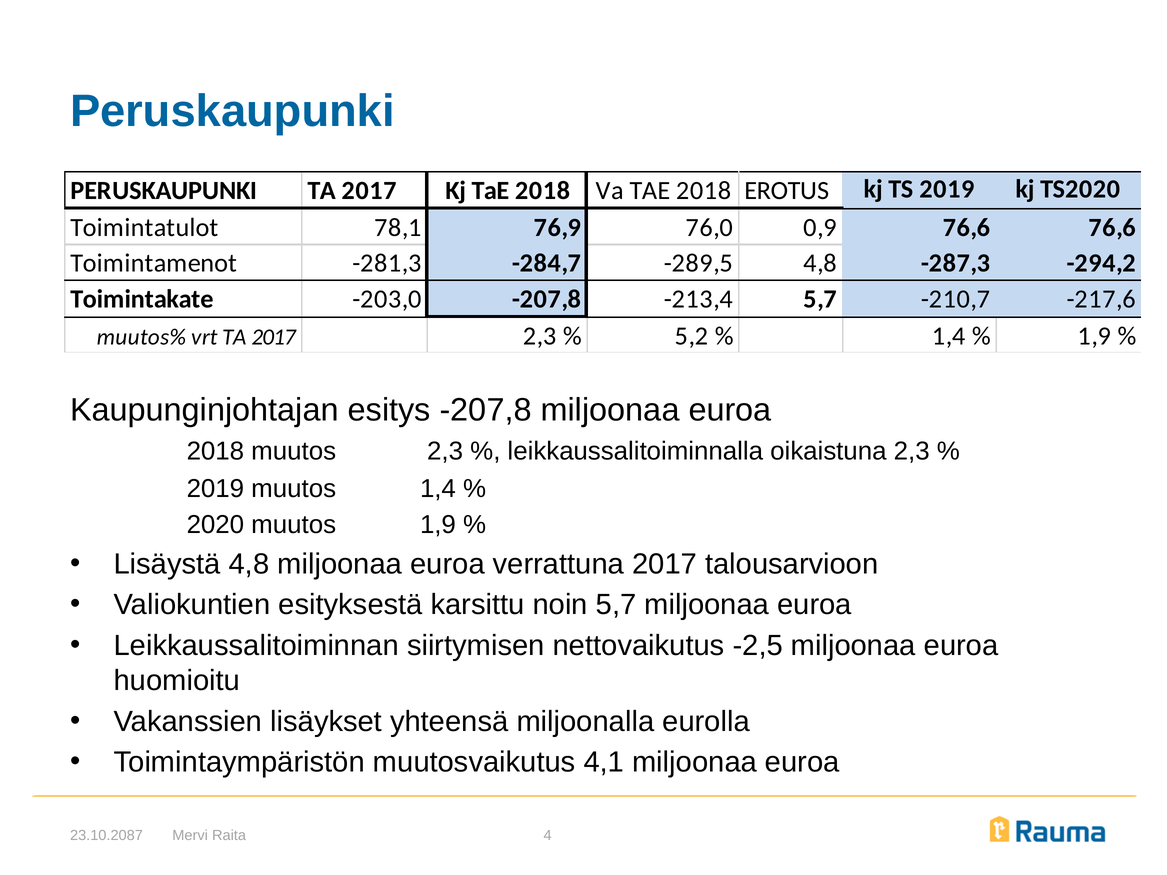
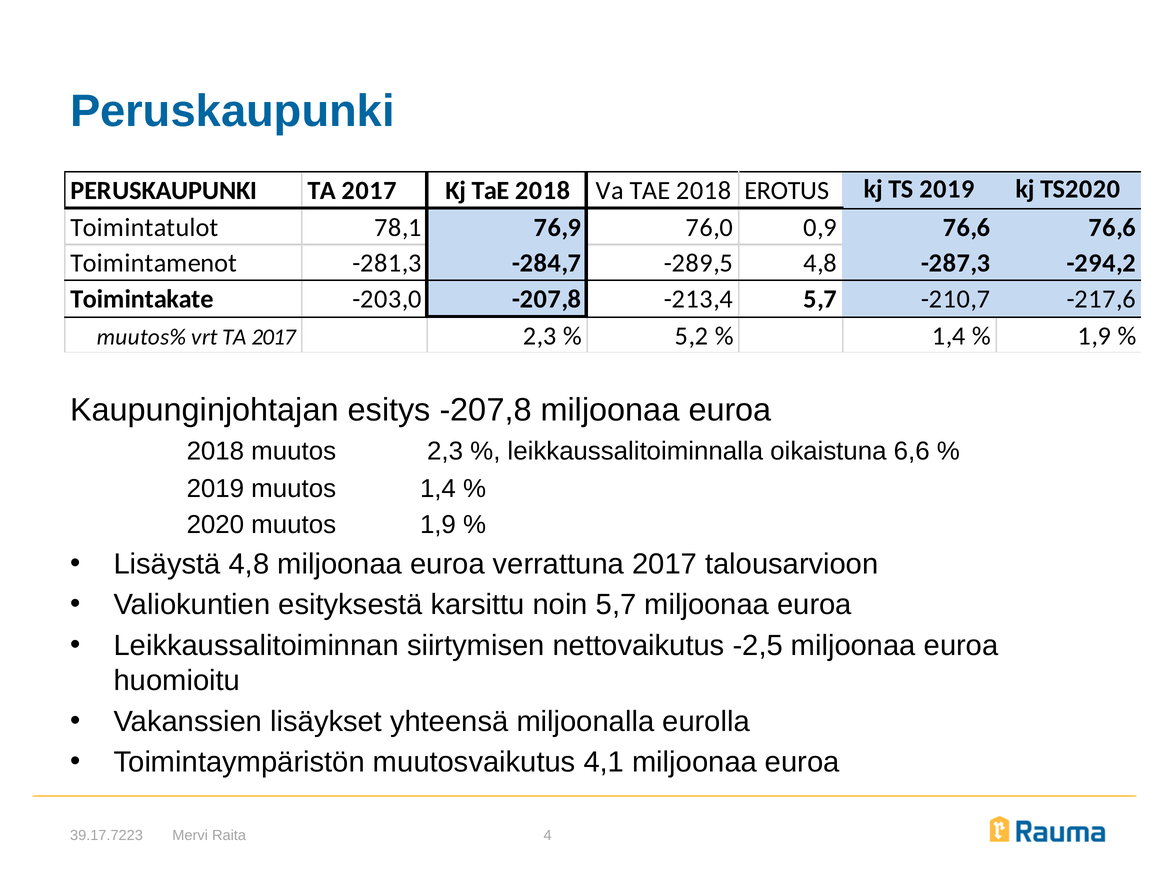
oikaistuna 2,3: 2,3 -> 6,6
23.10.2087: 23.10.2087 -> 39.17.7223
